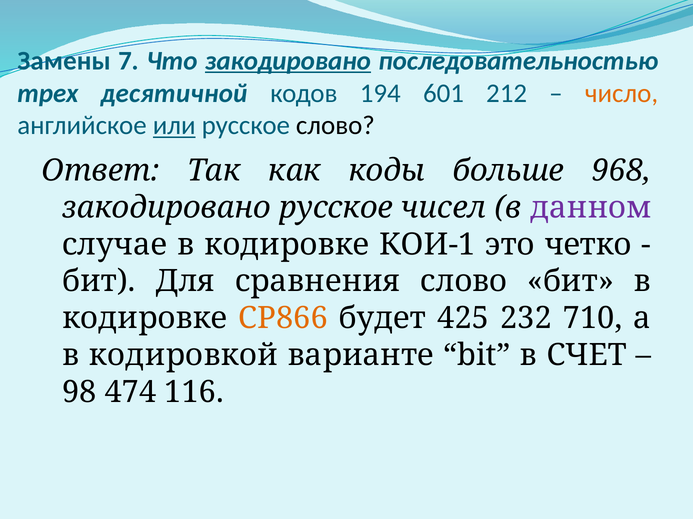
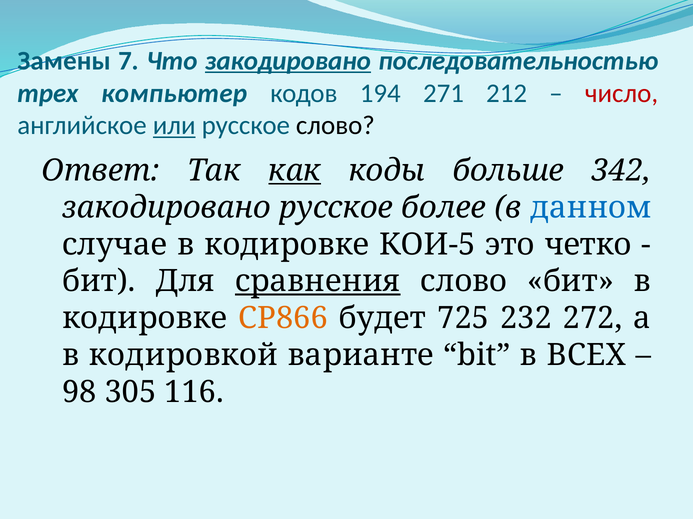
десятичной: десятичной -> компьютер
601: 601 -> 271
число colour: orange -> red
как underline: none -> present
968: 968 -> 342
чисел: чисел -> более
данном colour: purple -> blue
КОИ-1: КОИ-1 -> КОИ-5
сравнения underline: none -> present
425: 425 -> 725
710: 710 -> 272
СЧЕТ: СЧЕТ -> ВСЕХ
474: 474 -> 305
